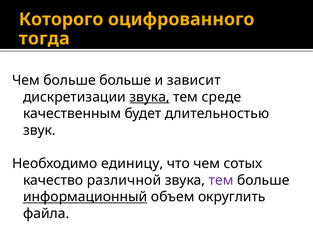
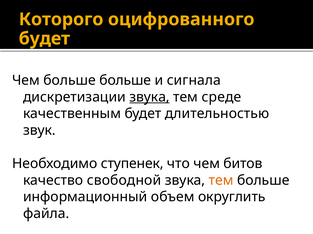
тогда at (44, 39): тогда -> будет
зависит: зависит -> сигнала
единицу: единицу -> ступенек
сотых: сотых -> битов
различной: различной -> свободной
тем at (221, 181) colour: purple -> orange
информационный underline: present -> none
